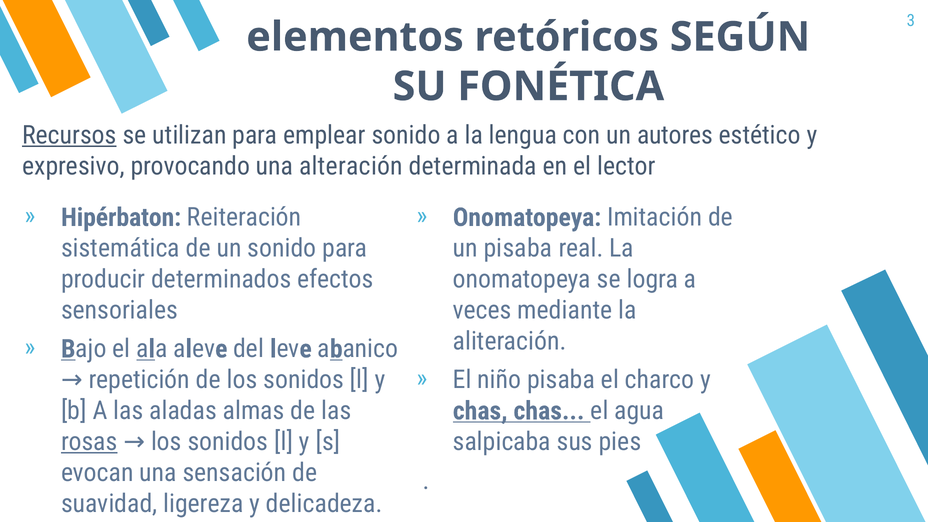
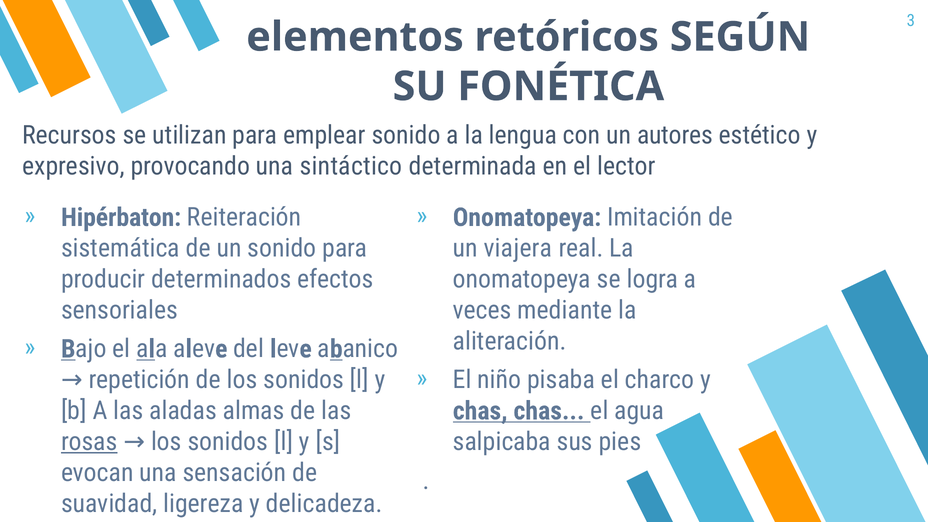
Recursos underline: present -> none
alteración: alteración -> sintáctico
un pisaba: pisaba -> viajera
